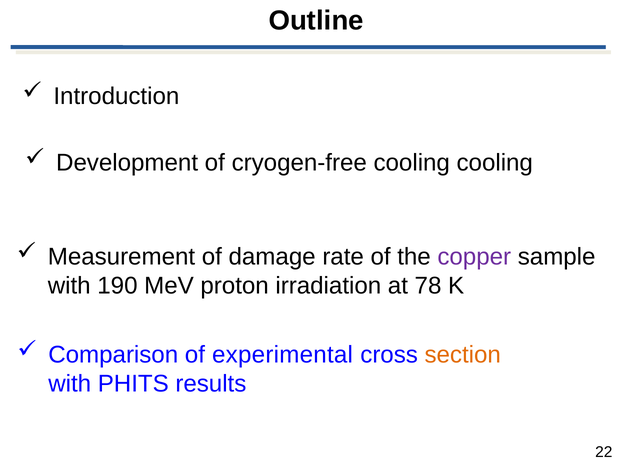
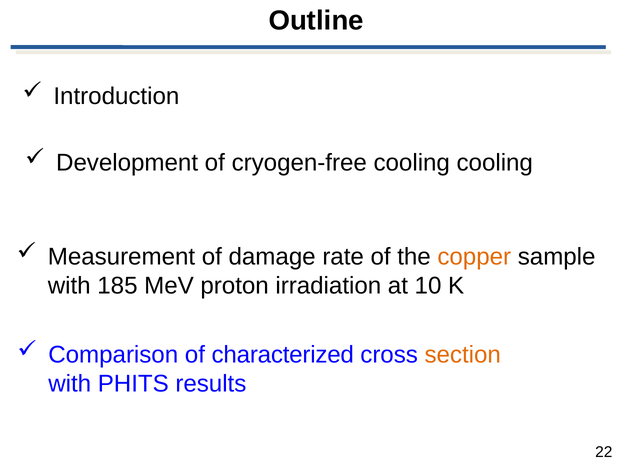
copper colour: purple -> orange
190: 190 -> 185
78: 78 -> 10
experimental: experimental -> characterized
